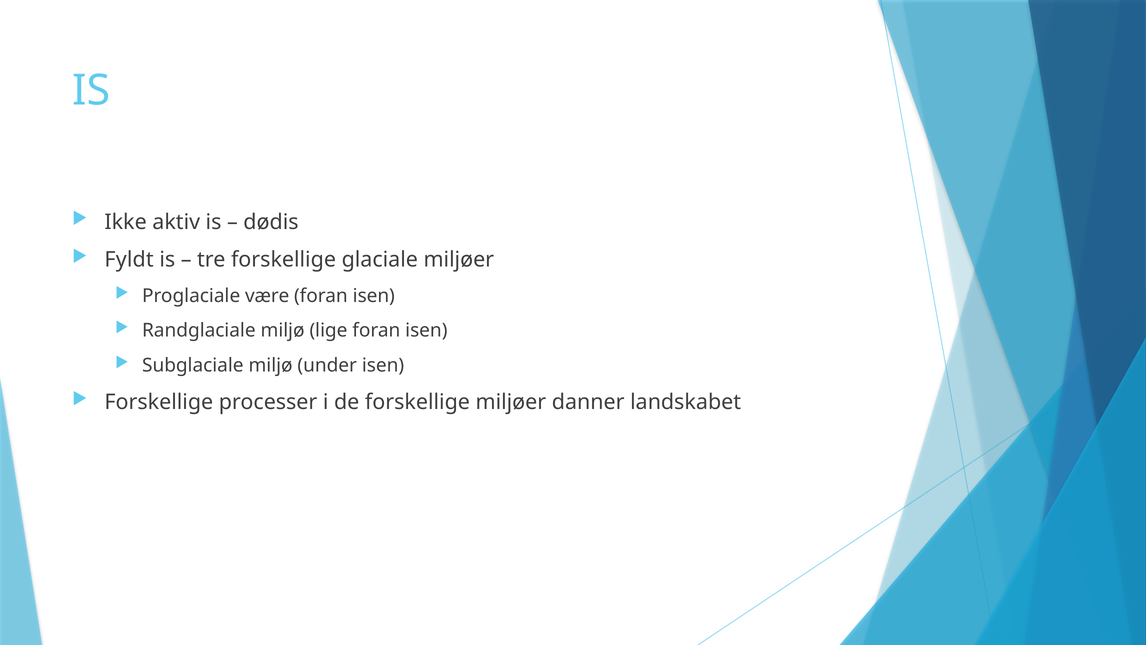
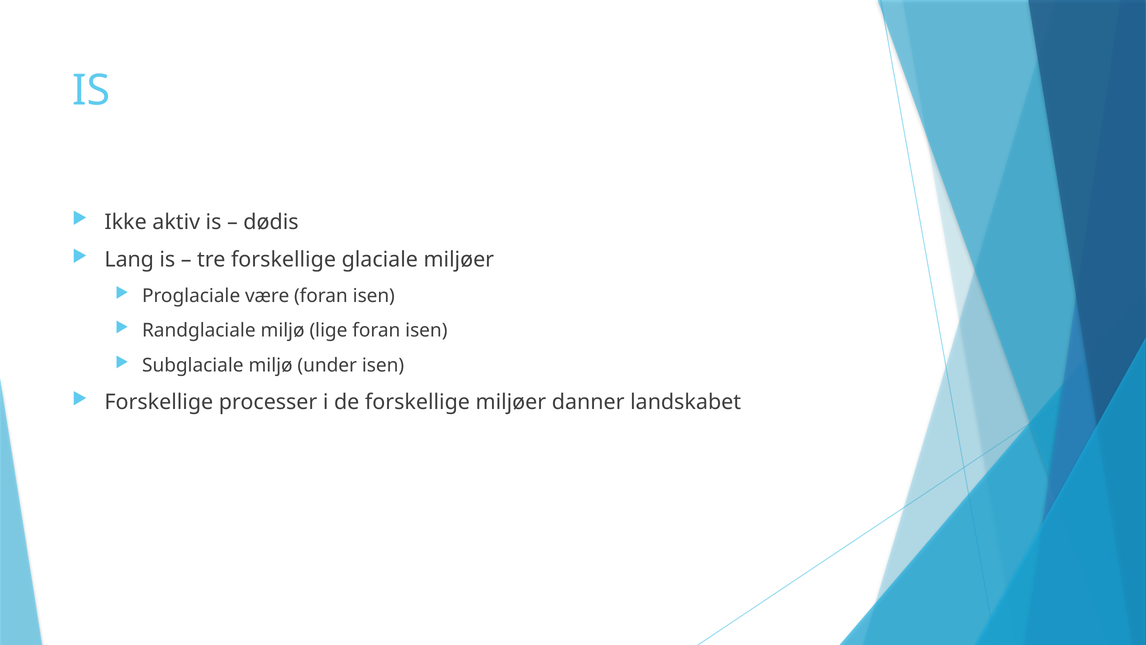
Fyldt: Fyldt -> Lang
